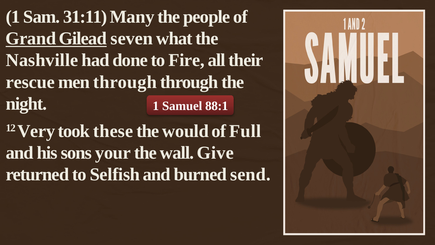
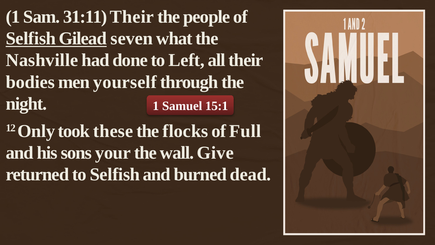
31:11 Many: Many -> Their
Grand at (31, 38): Grand -> Selfish
Fire: Fire -> Left
rescue: rescue -> bodies
men through: through -> yourself
88:1: 88:1 -> 15:1
Very: Very -> Only
would: would -> flocks
send: send -> dead
